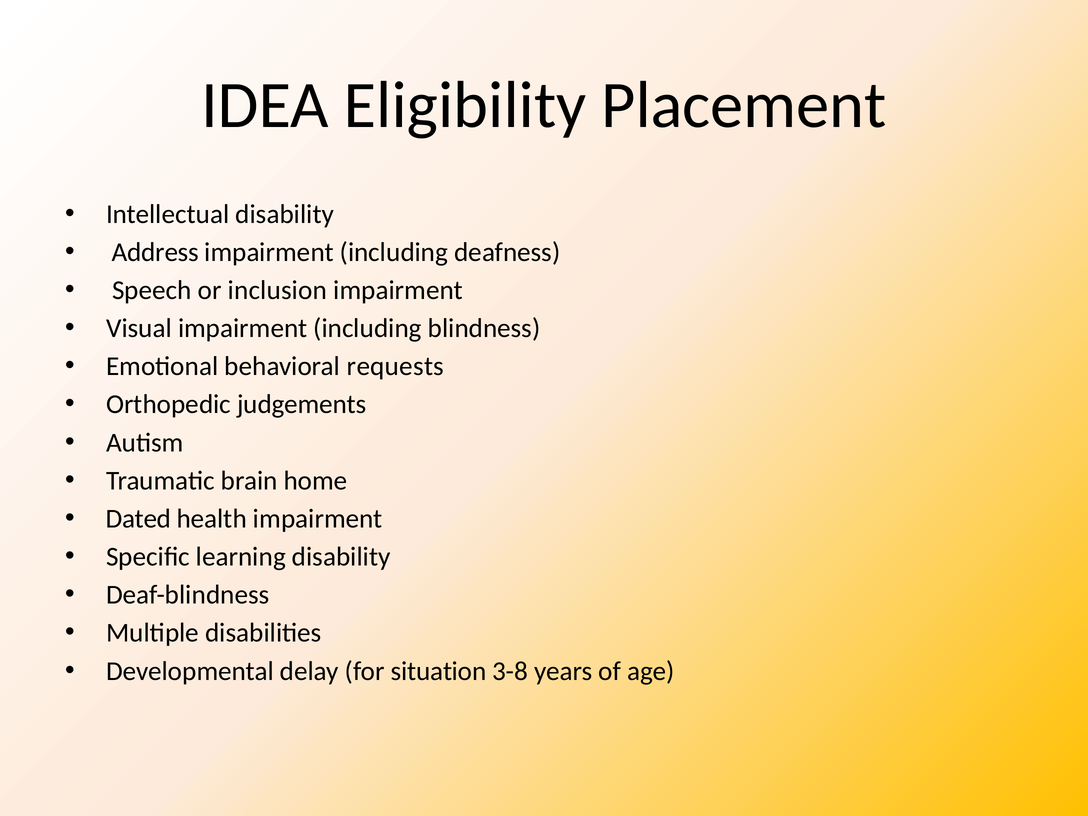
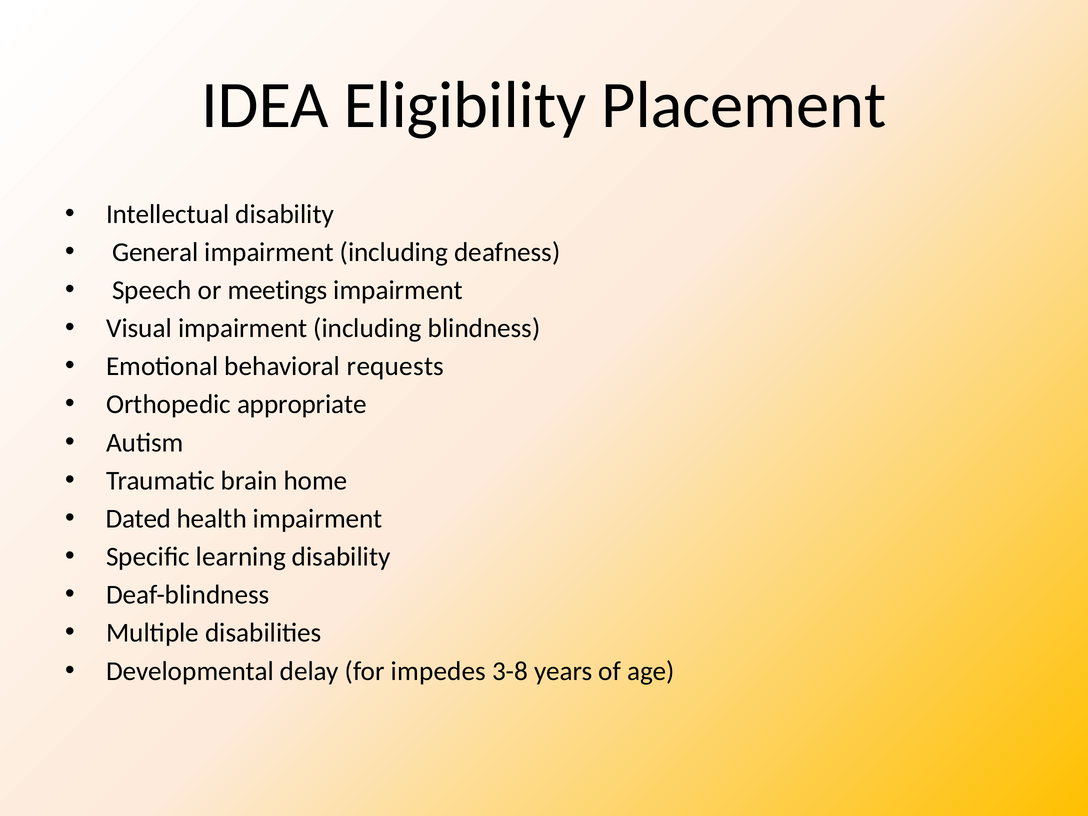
Address: Address -> General
inclusion: inclusion -> meetings
judgements: judgements -> appropriate
situation: situation -> impedes
